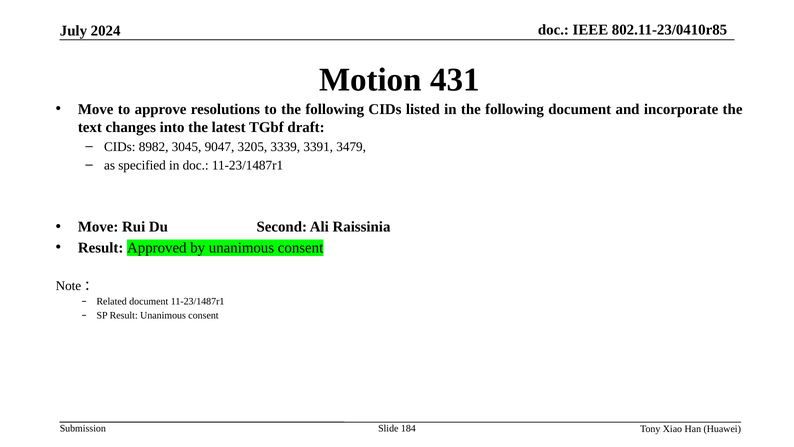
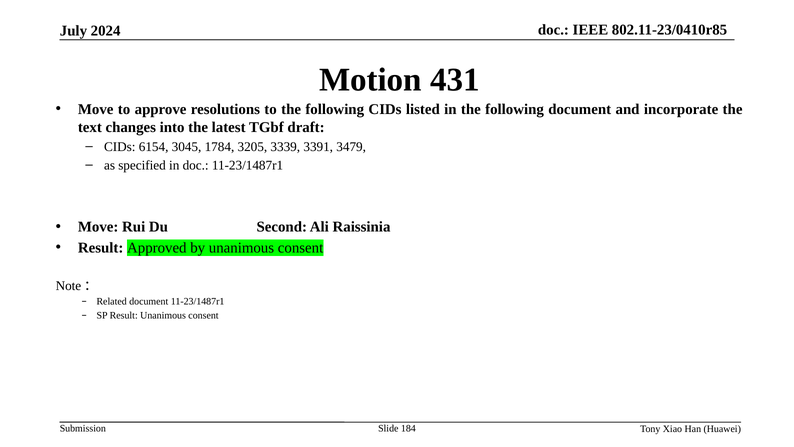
8982: 8982 -> 6154
9047: 9047 -> 1784
